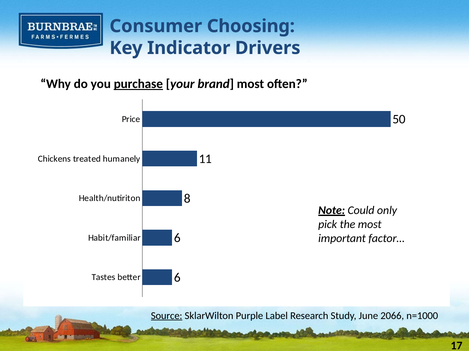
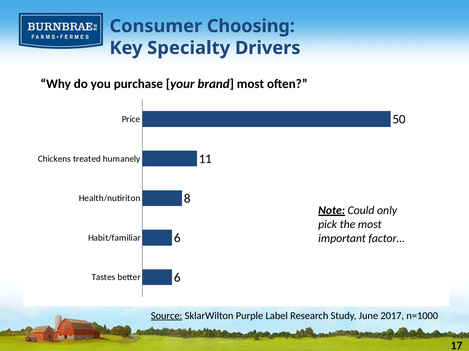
Indicator: Indicator -> Specialty
purchase underline: present -> none
2066: 2066 -> 2017
